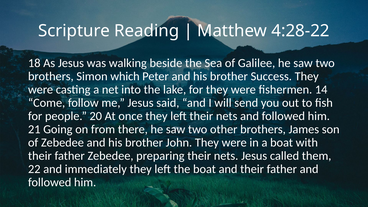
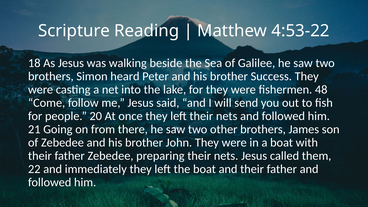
4:28-22: 4:28-22 -> 4:53-22
which: which -> heard
14: 14 -> 48
